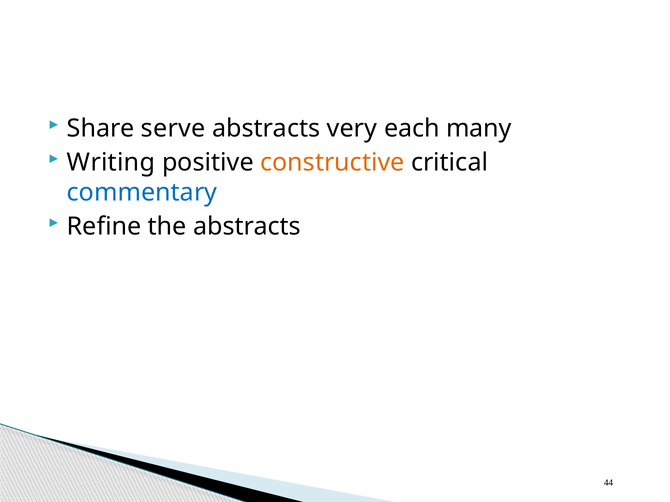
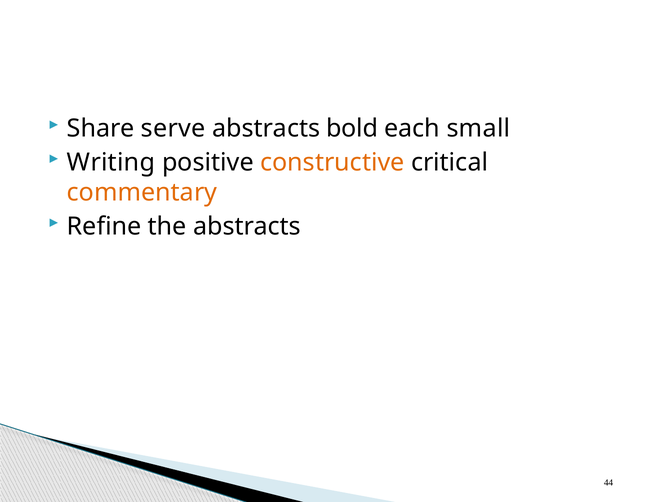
very: very -> bold
many: many -> small
commentary colour: blue -> orange
